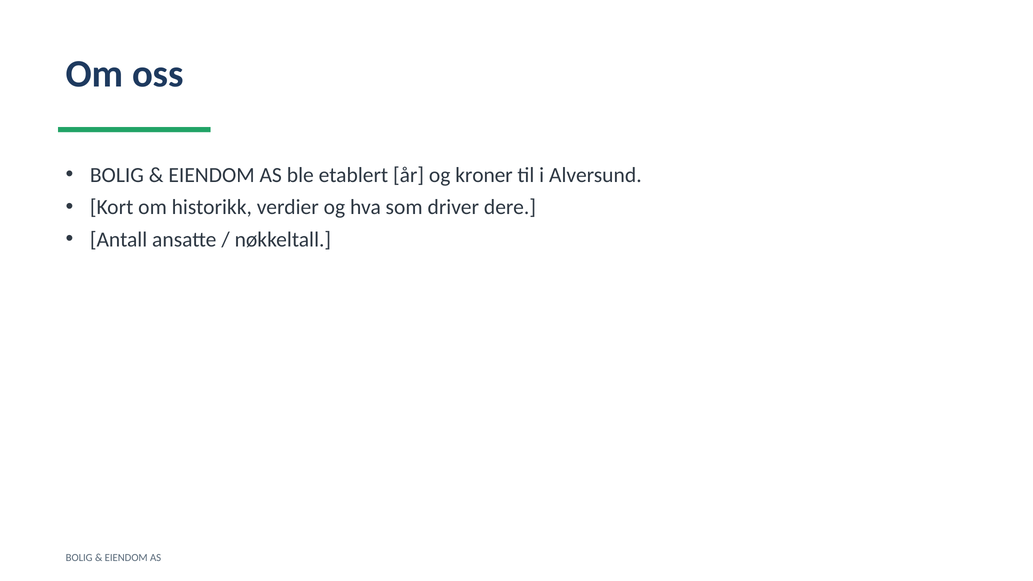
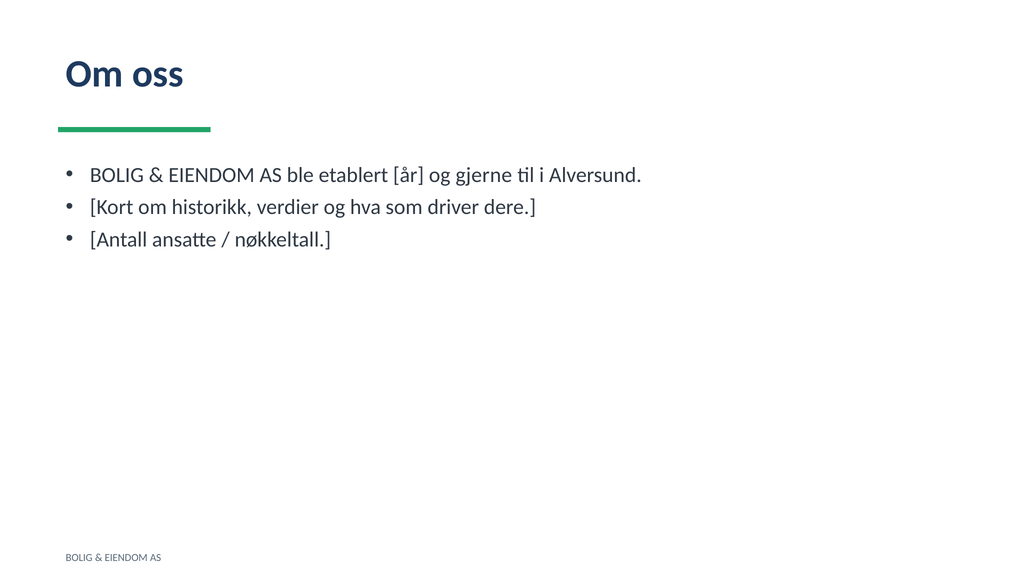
kroner: kroner -> gjerne
